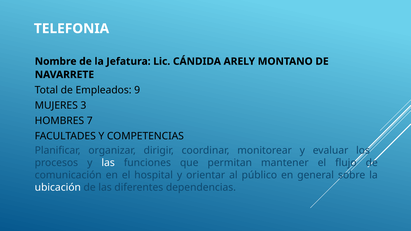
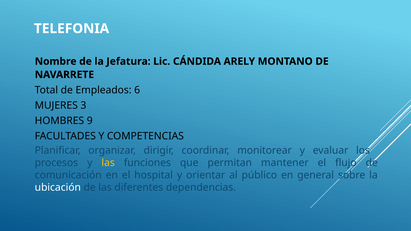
9: 9 -> 6
7: 7 -> 9
las at (108, 163) colour: white -> yellow
